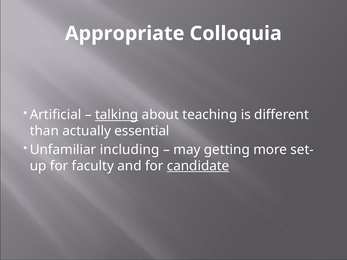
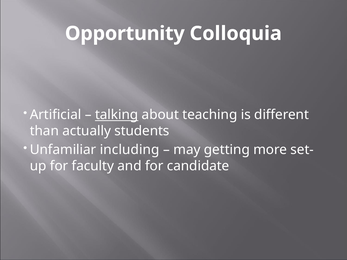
Appropriate: Appropriate -> Opportunity
essential: essential -> students
candidate underline: present -> none
